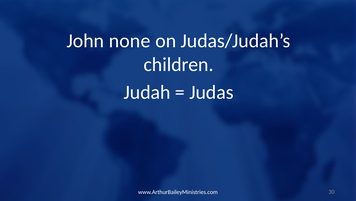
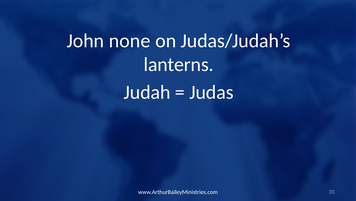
children: children -> lanterns
